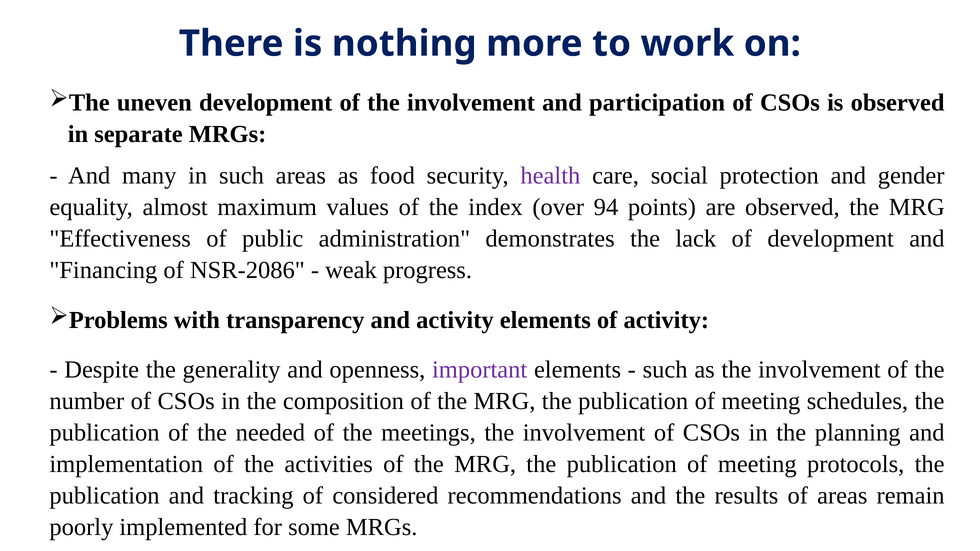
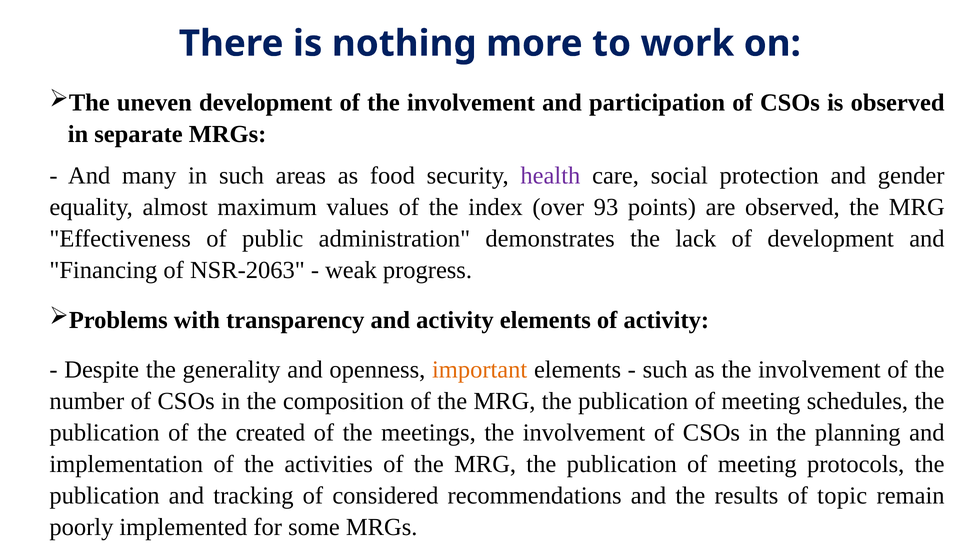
94: 94 -> 93
NSR-2086: NSR-2086 -> NSR-2063
important colour: purple -> orange
needed: needed -> created
of areas: areas -> topic
